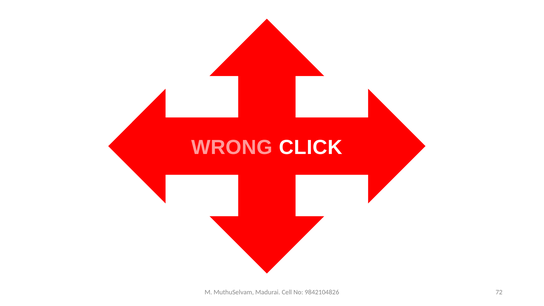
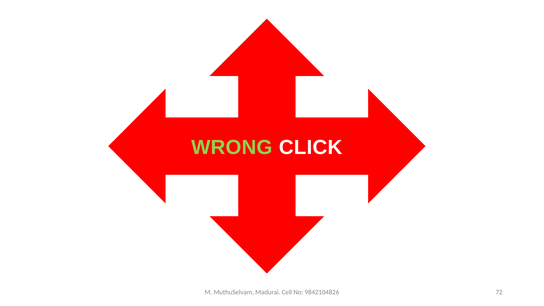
WRONG colour: pink -> light green
